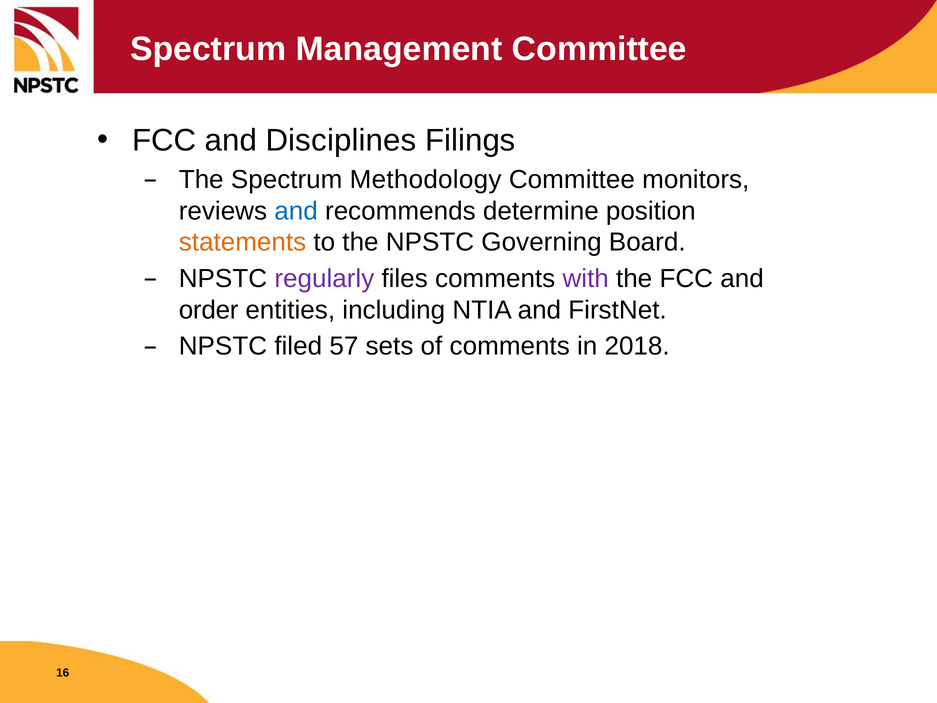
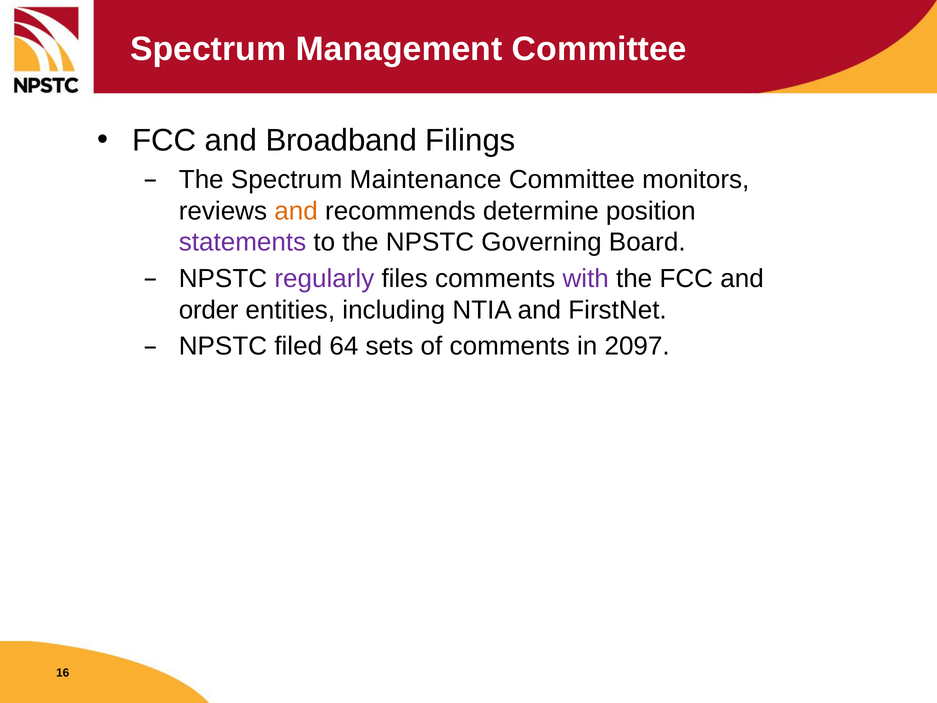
Disciplines: Disciplines -> Broadband
Methodology: Methodology -> Maintenance
and at (296, 211) colour: blue -> orange
statements colour: orange -> purple
57: 57 -> 64
2018: 2018 -> 2097
